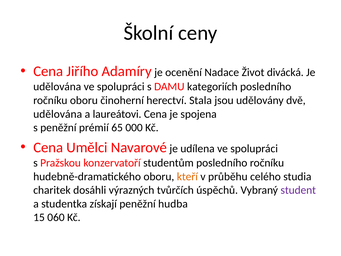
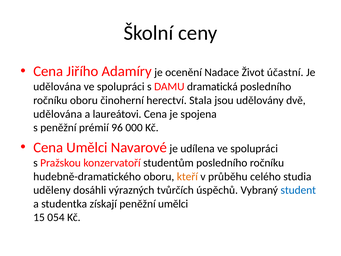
divácká: divácká -> účastní
kategoriích: kategoriích -> dramatická
65: 65 -> 96
charitek: charitek -> uděleny
student colour: purple -> blue
peněžní hudba: hudba -> umělci
060: 060 -> 054
